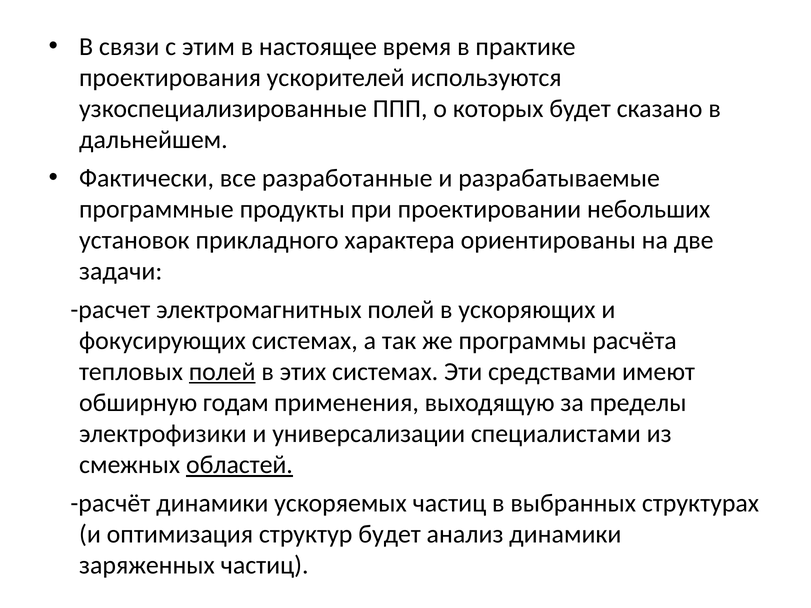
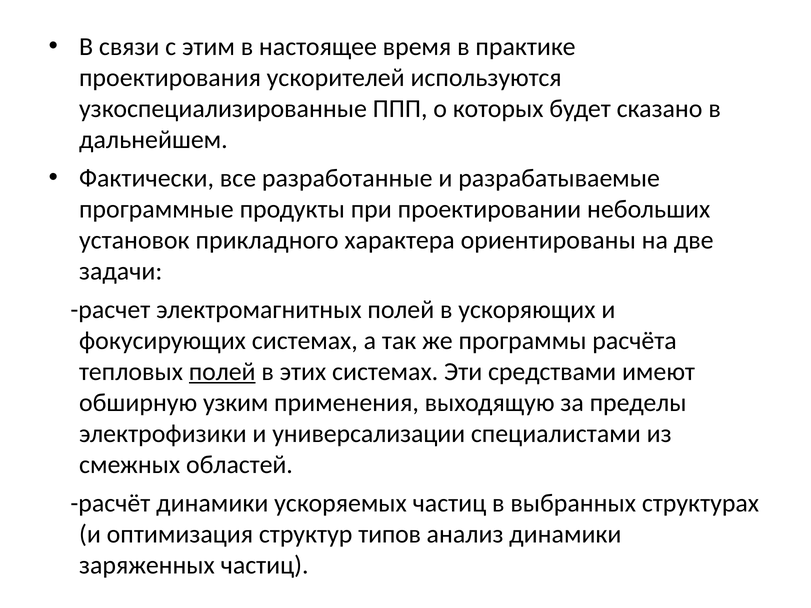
годам: годам -> узким
областей underline: present -> none
структур будет: будет -> типов
